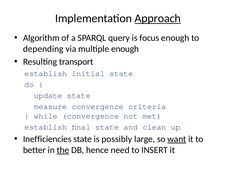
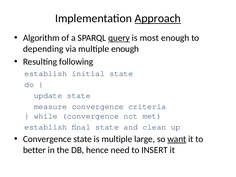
query underline: none -> present
focus: focus -> most
transport: transport -> following
Inefficiencies at (47, 139): Inefficiencies -> Convergence
is possibly: possibly -> multiple
the underline: present -> none
